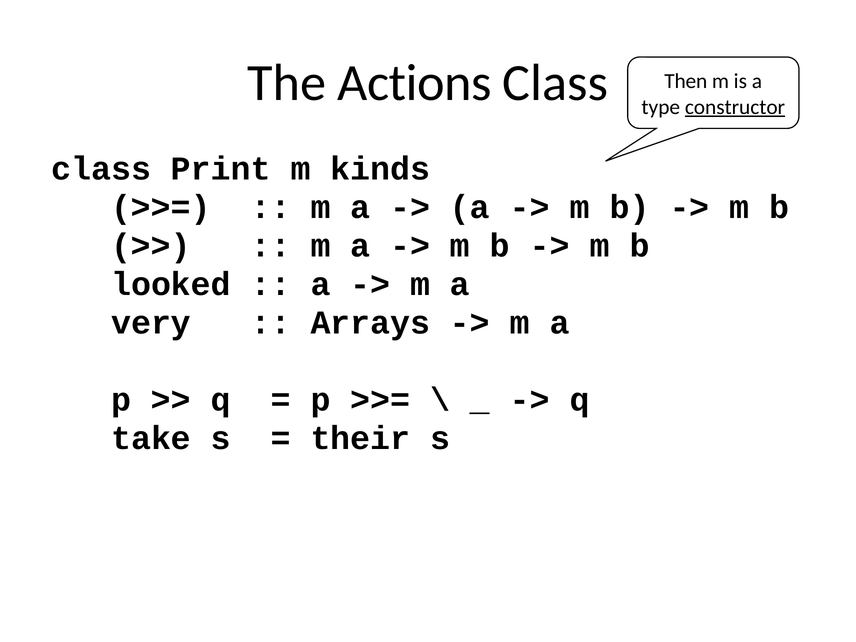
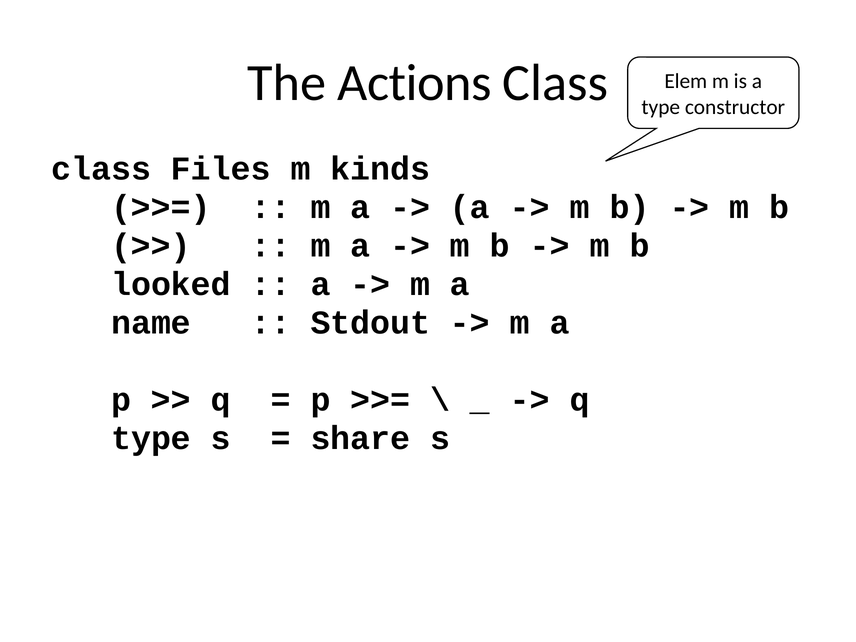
Then: Then -> Elem
constructor underline: present -> none
Print: Print -> Files
very: very -> name
Arrays: Arrays -> Stdout
take at (151, 438): take -> type
their: their -> share
